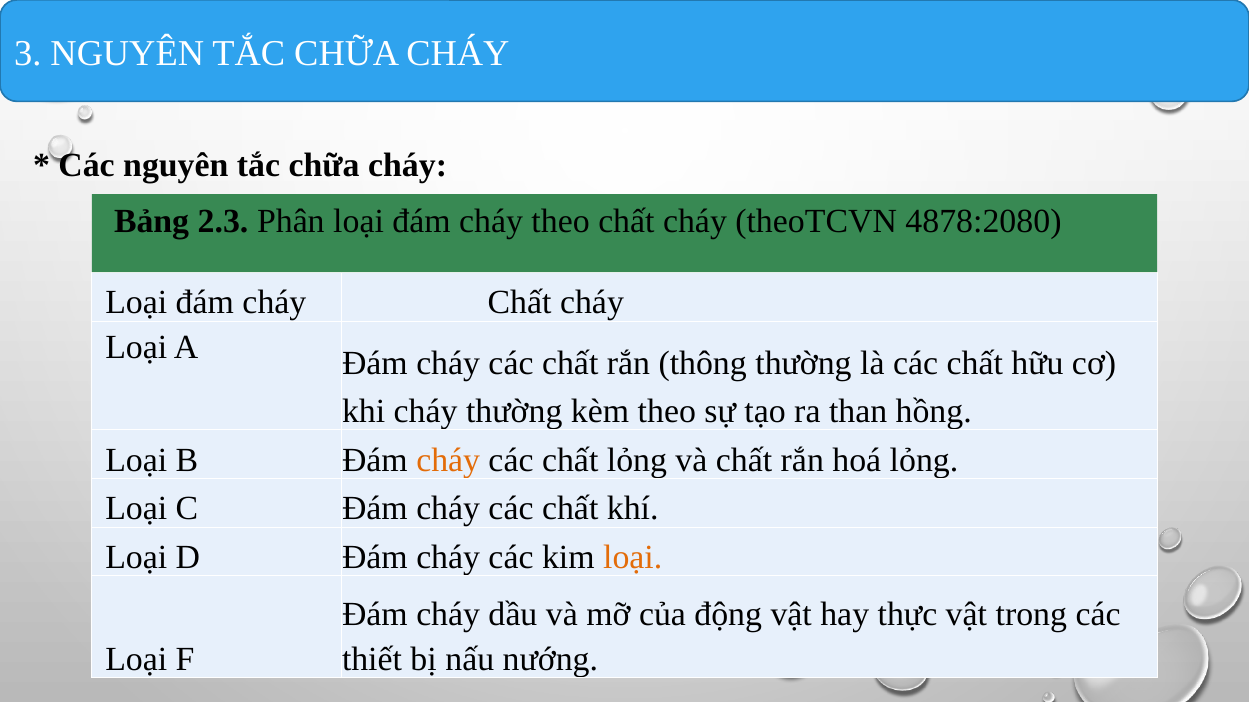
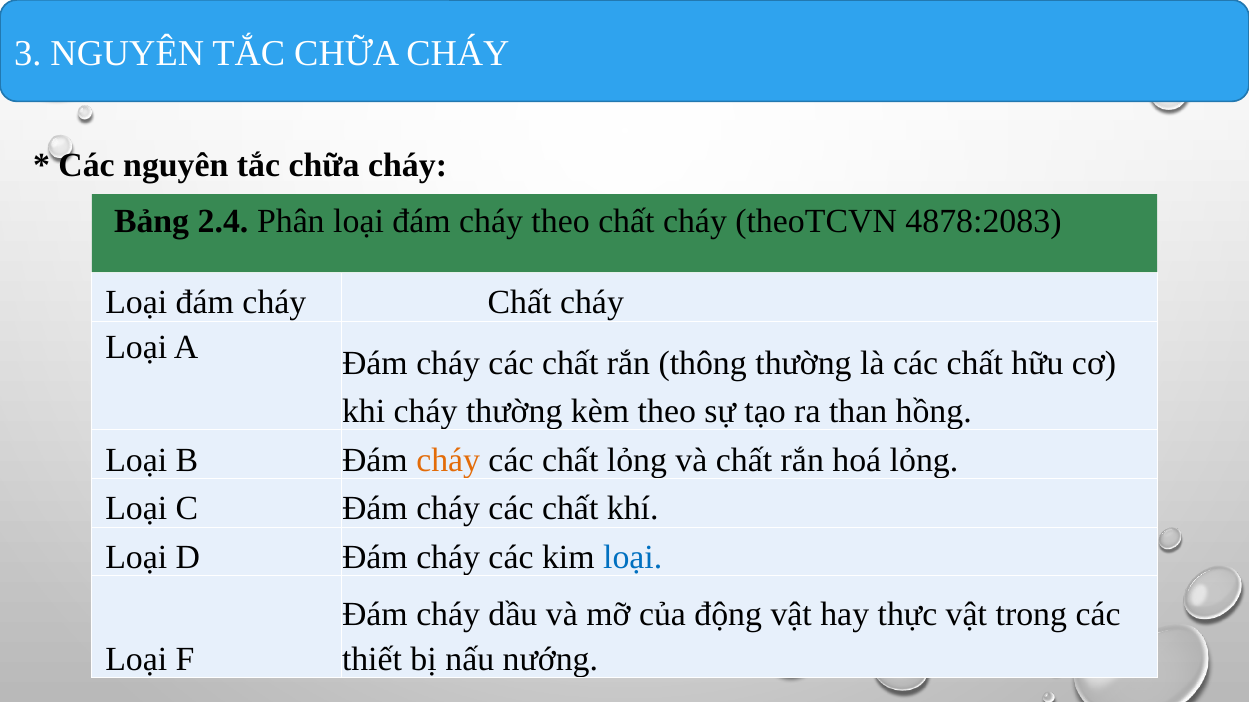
2.3: 2.3 -> 2.4
4878:2080: 4878:2080 -> 4878:2083
loại at (633, 558) colour: orange -> blue
